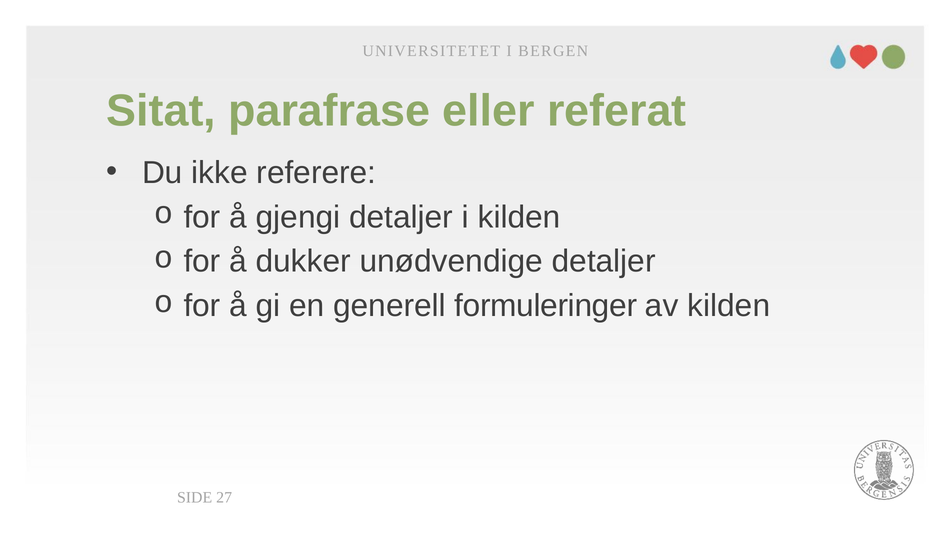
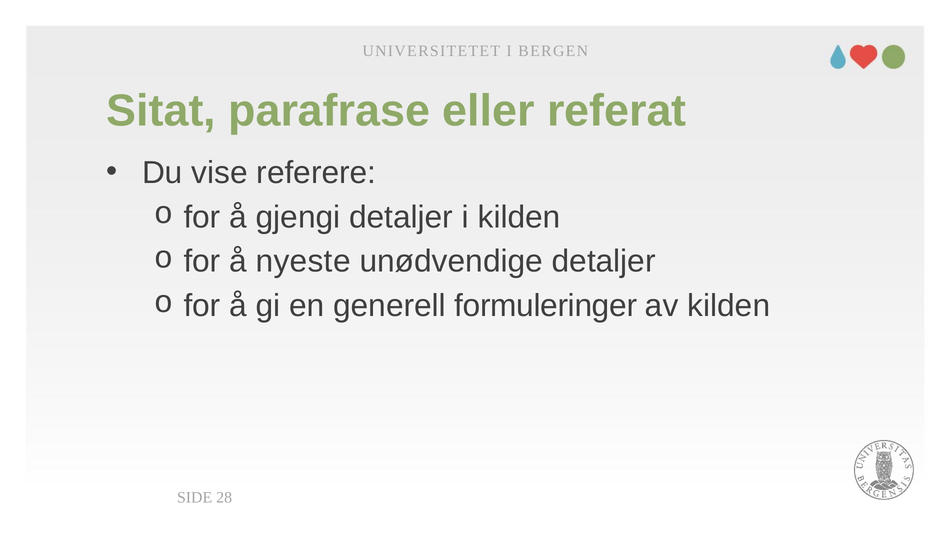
ikke: ikke -> vise
dukker: dukker -> nyeste
27: 27 -> 28
